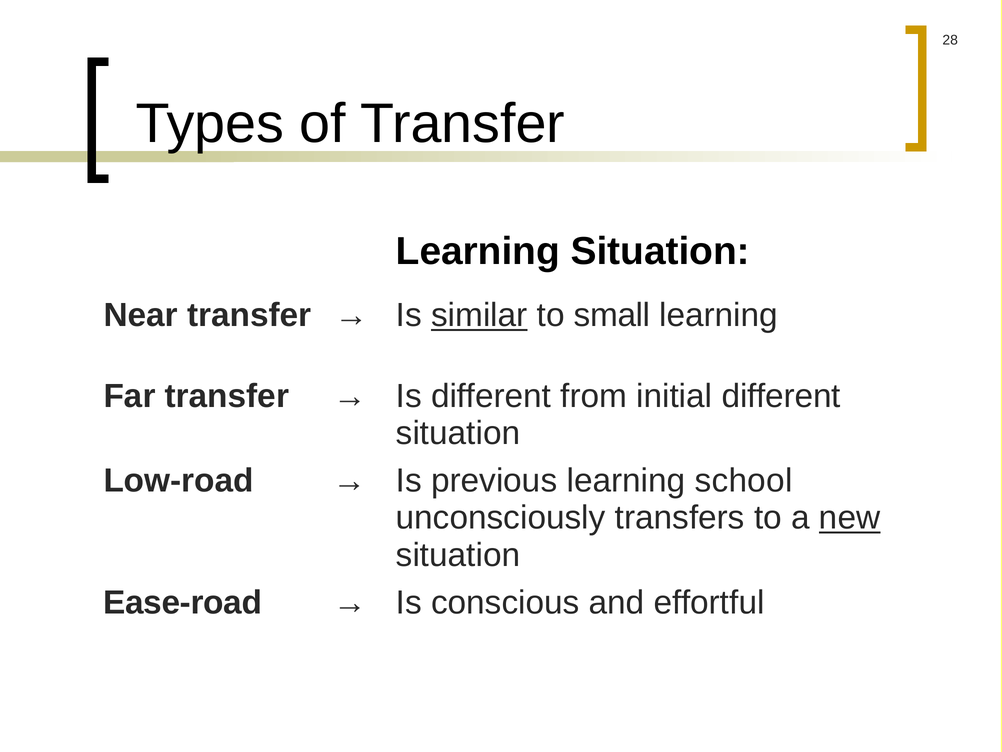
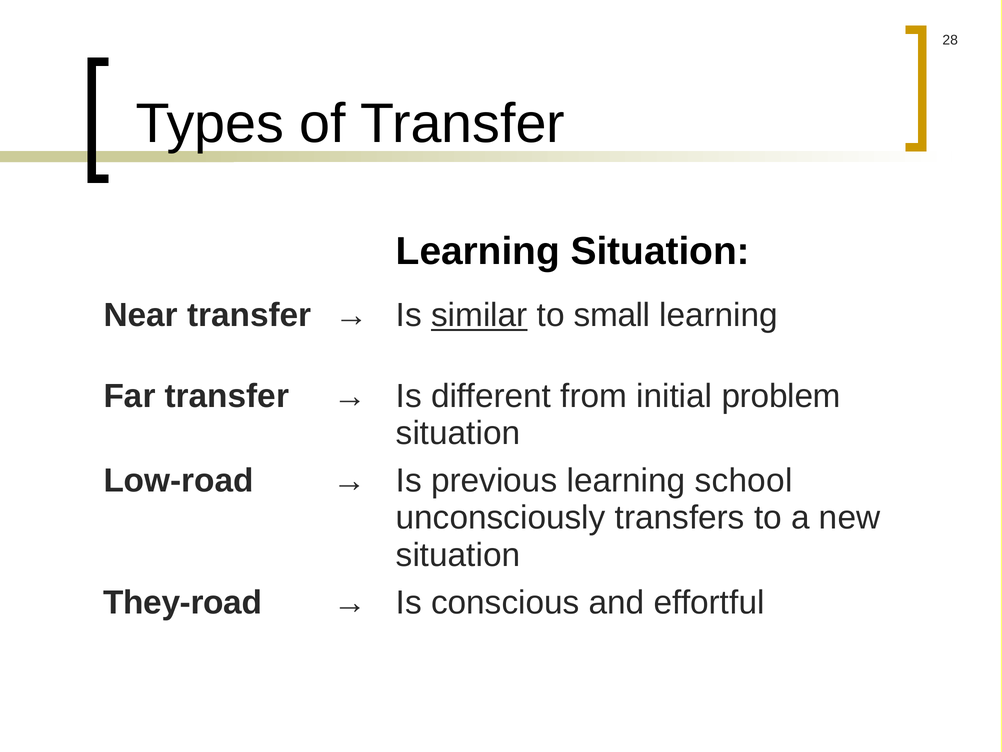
initial different: different -> problem
new underline: present -> none
Ease-road: Ease-road -> They-road
